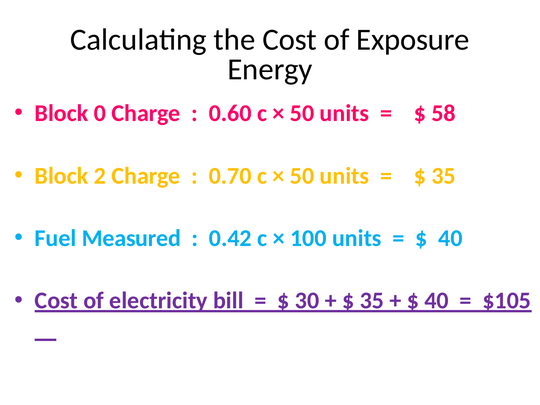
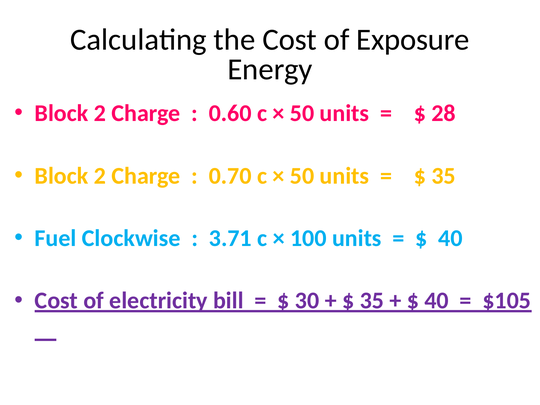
0 at (100, 113): 0 -> 2
58: 58 -> 28
Measured: Measured -> Clockwise
0.42: 0.42 -> 3.71
